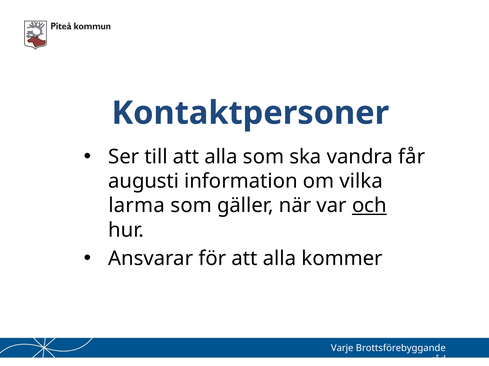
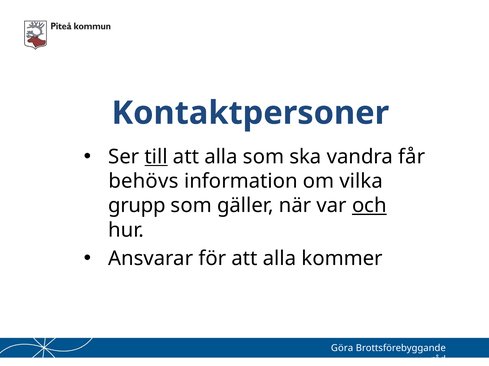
till underline: none -> present
augusti: augusti -> behövs
larma: larma -> grupp
Varje: Varje -> Göra
